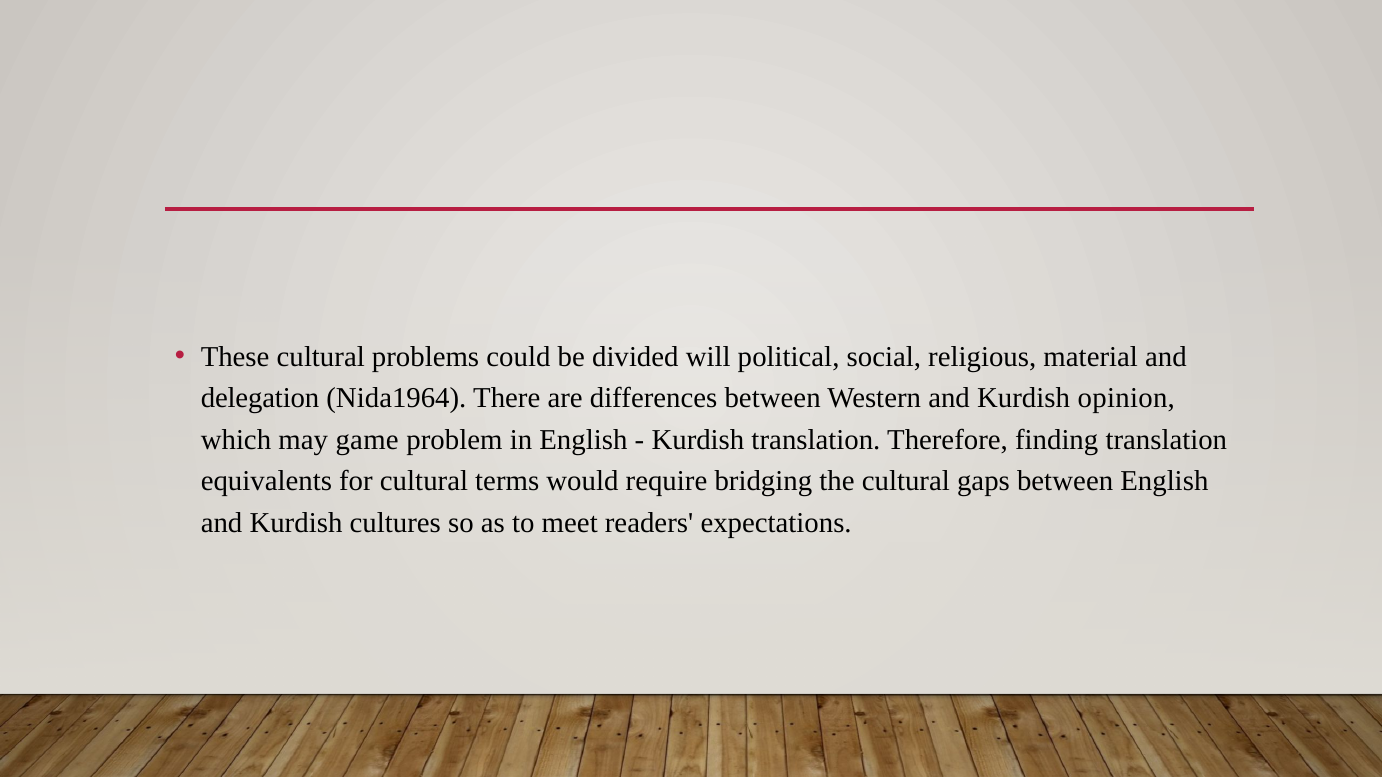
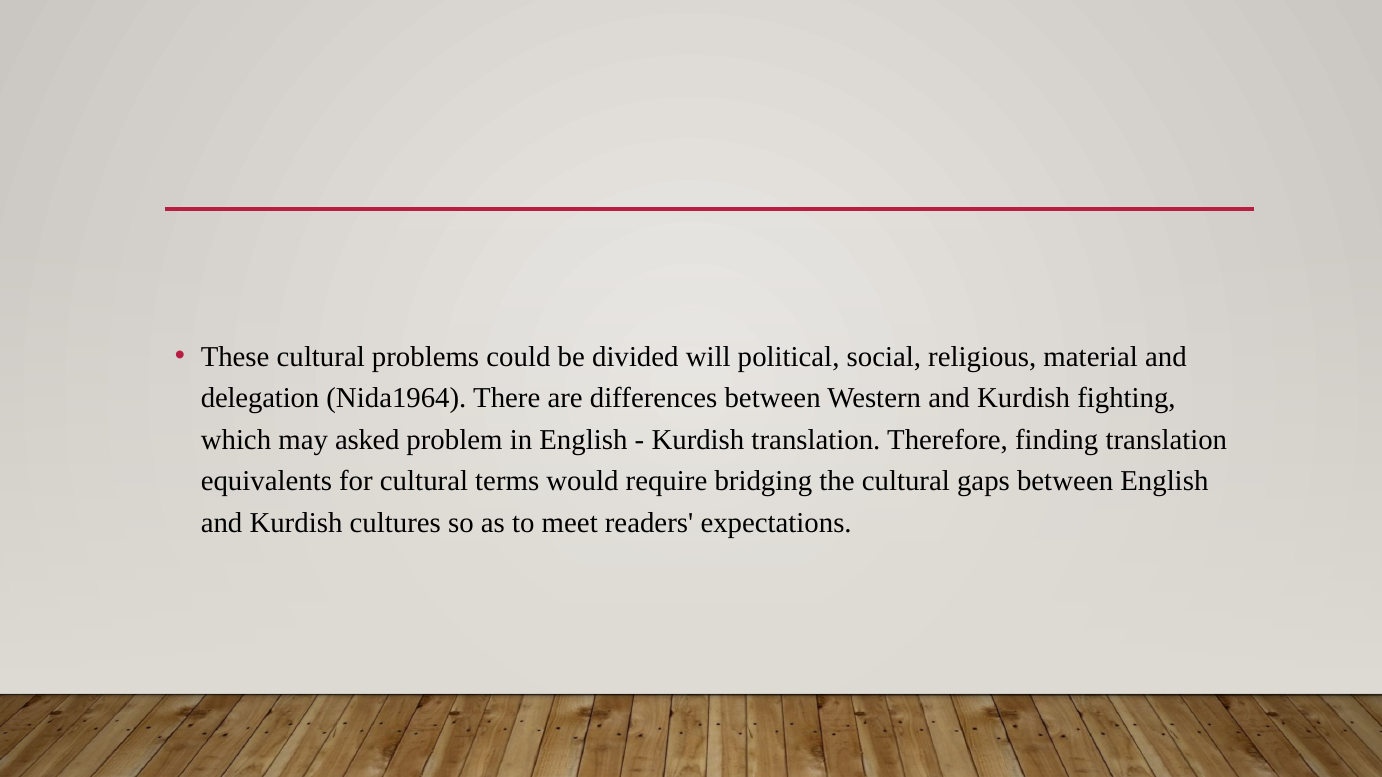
opinion: opinion -> fighting
game: game -> asked
